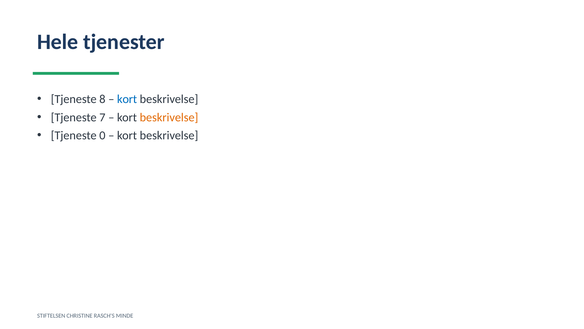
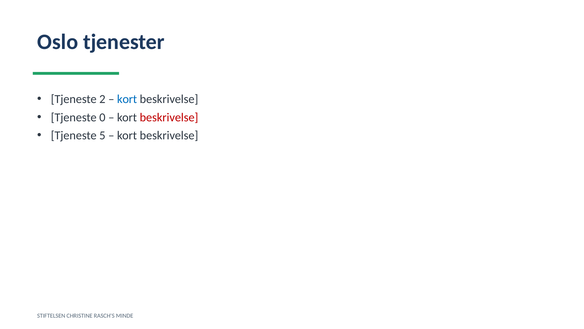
Hele: Hele -> Oslo
8: 8 -> 2
7: 7 -> 0
beskrivelse at (169, 117) colour: orange -> red
0: 0 -> 5
